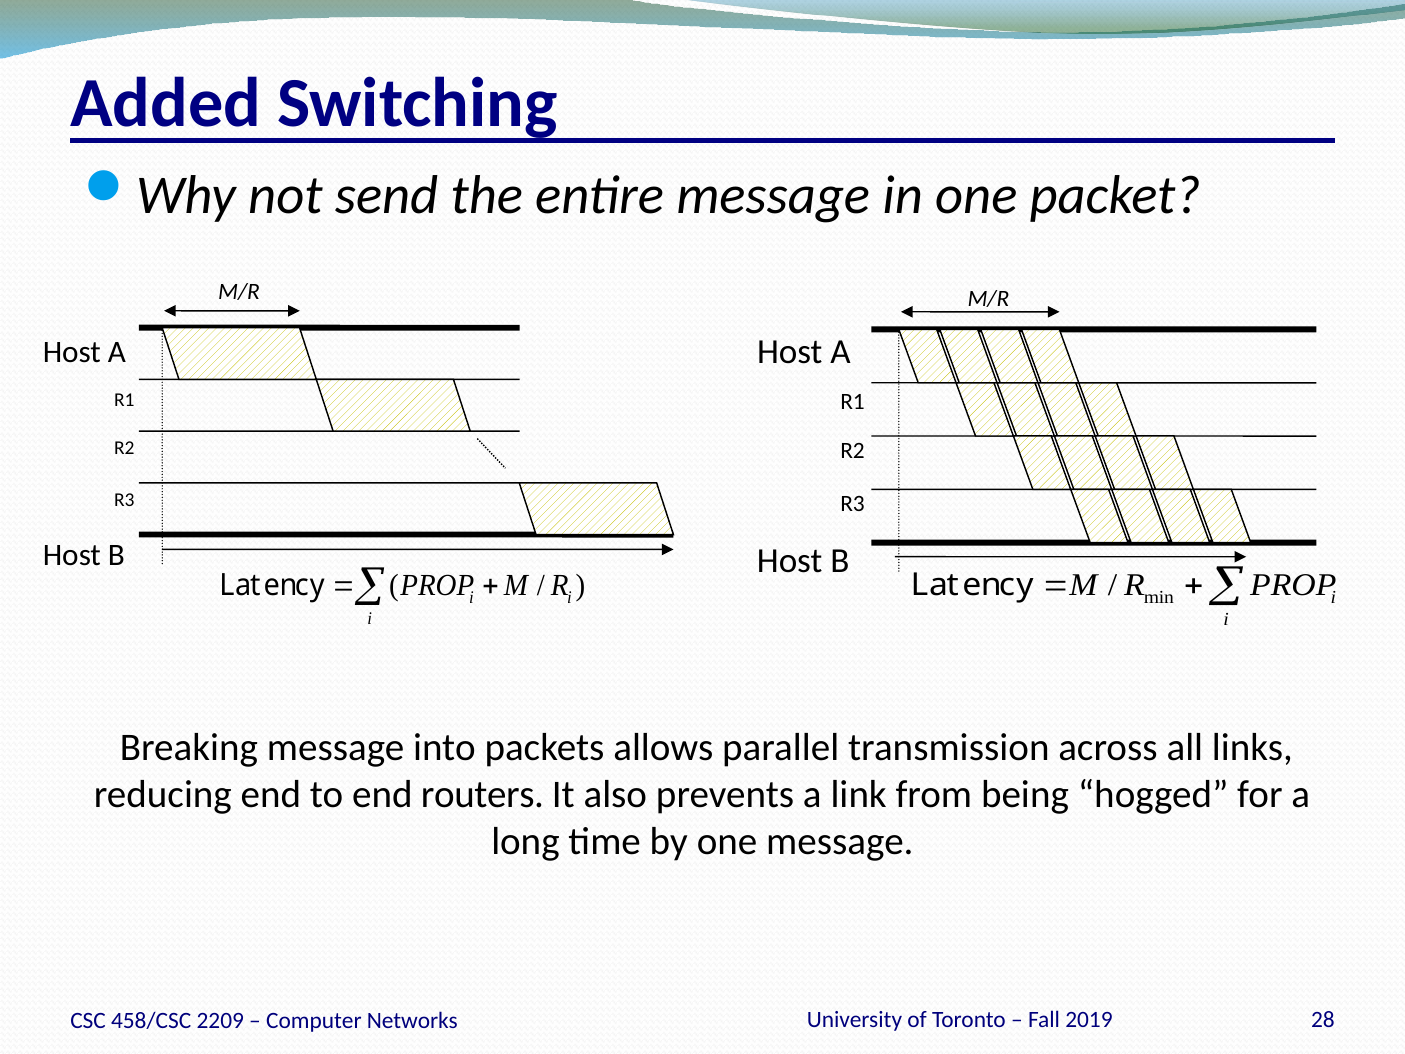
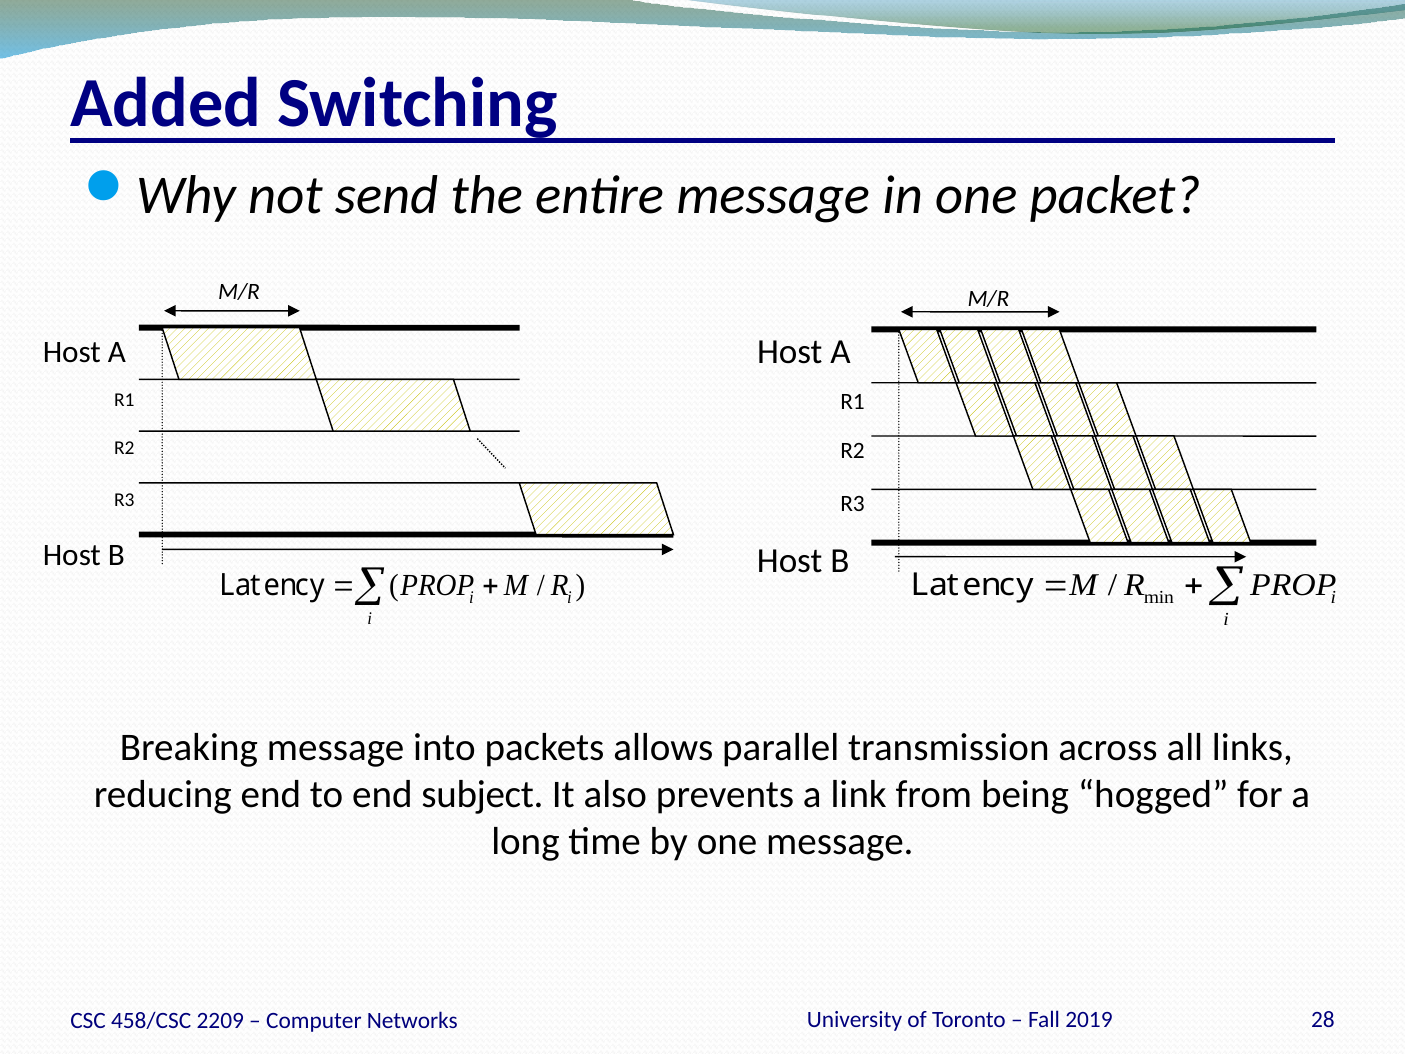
routers: routers -> subject
